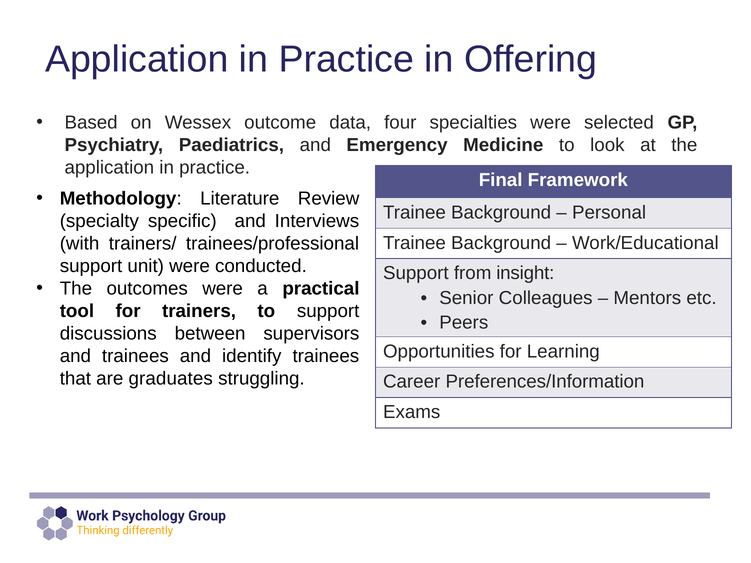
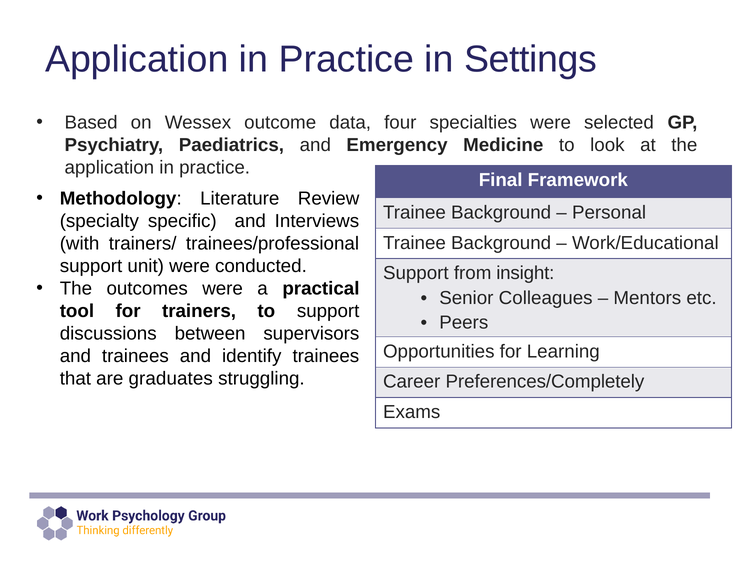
Offering: Offering -> Settings
Preferences/Information: Preferences/Information -> Preferences/Completely
